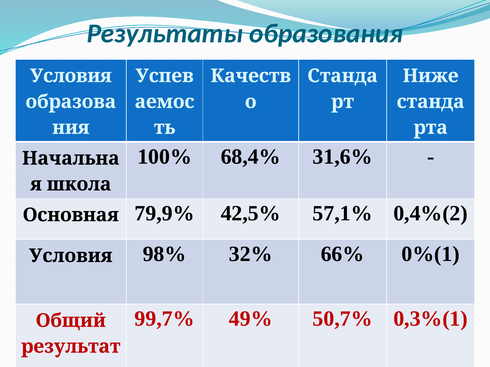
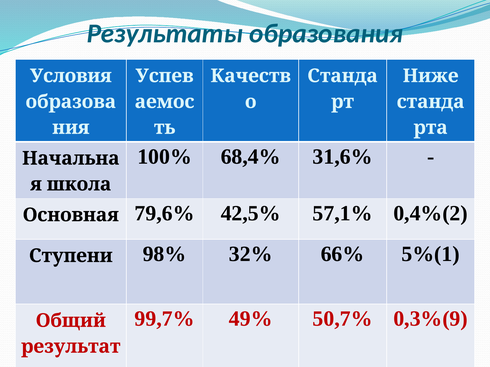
79,9%: 79,9% -> 79,6%
Условия at (71, 256): Условия -> Ступени
0%(1: 0%(1 -> 5%(1
0,3%(1: 0,3%(1 -> 0,3%(9
